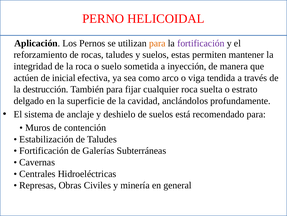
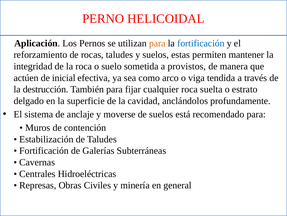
fortificación at (201, 43) colour: purple -> blue
inyección: inyección -> provistos
deshielo: deshielo -> moverse
